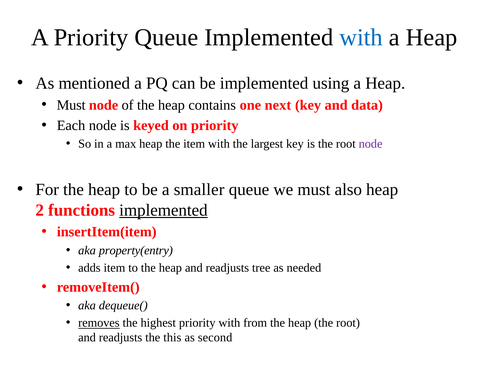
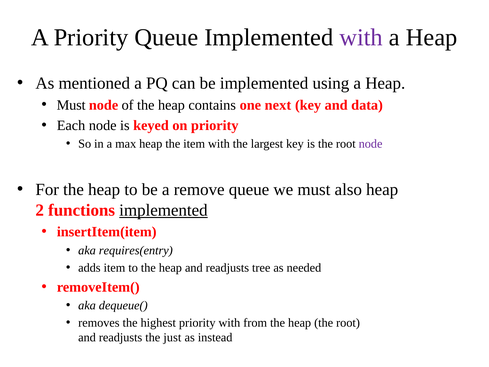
with at (361, 38) colour: blue -> purple
smaller: smaller -> remove
property(entry: property(entry -> requires(entry
removes underline: present -> none
this: this -> just
second: second -> instead
